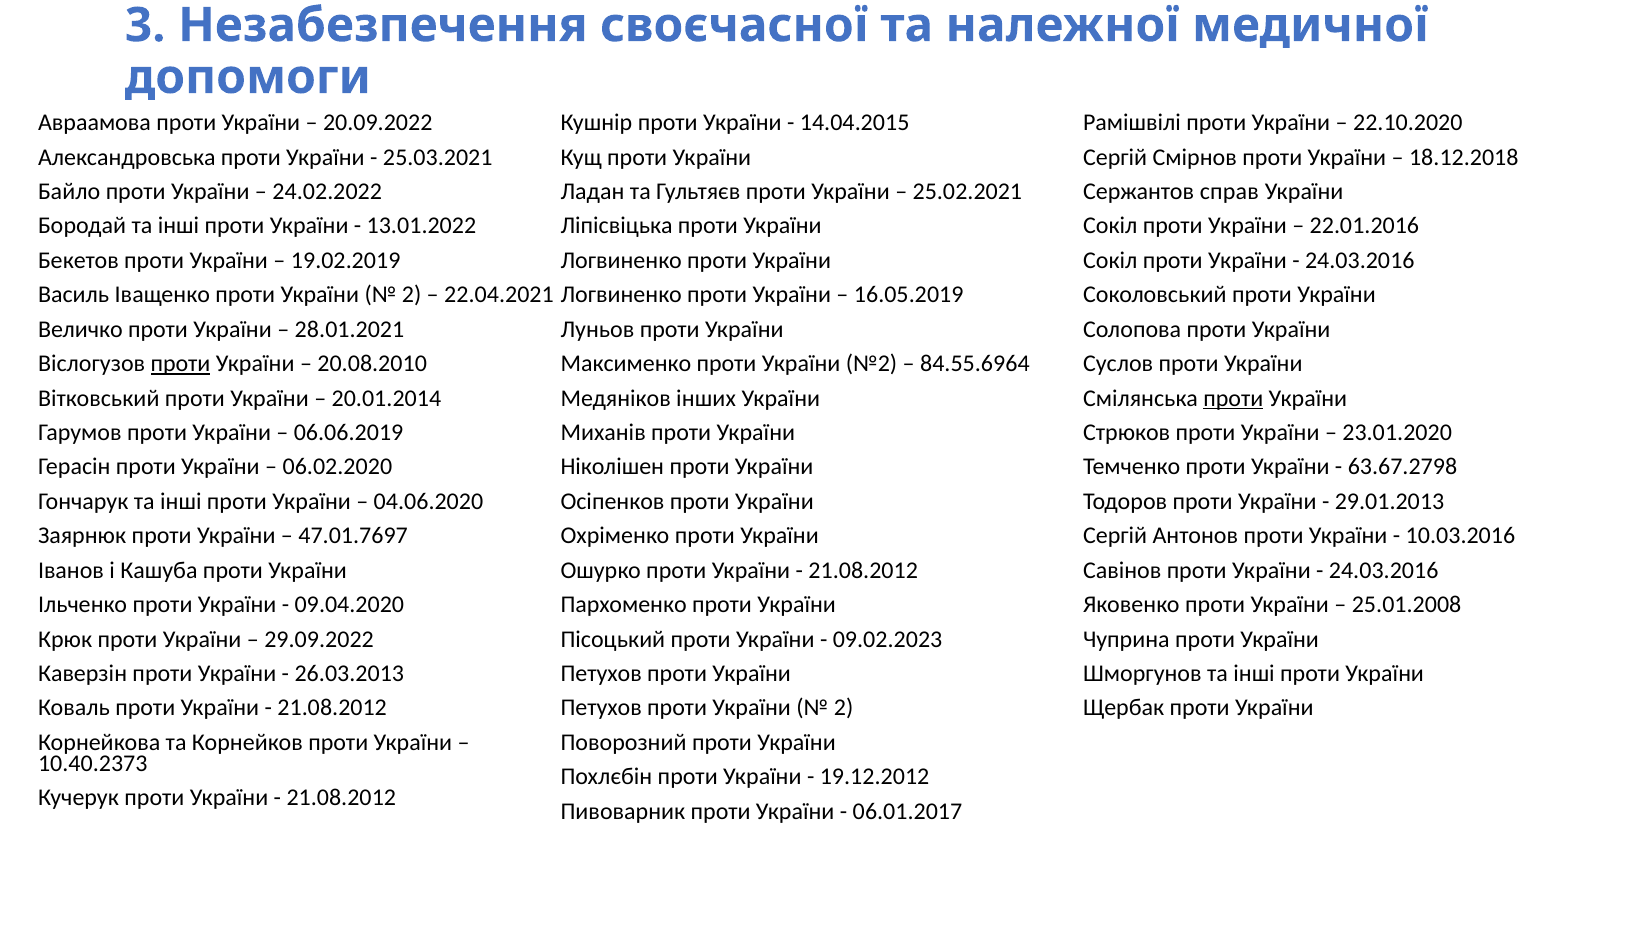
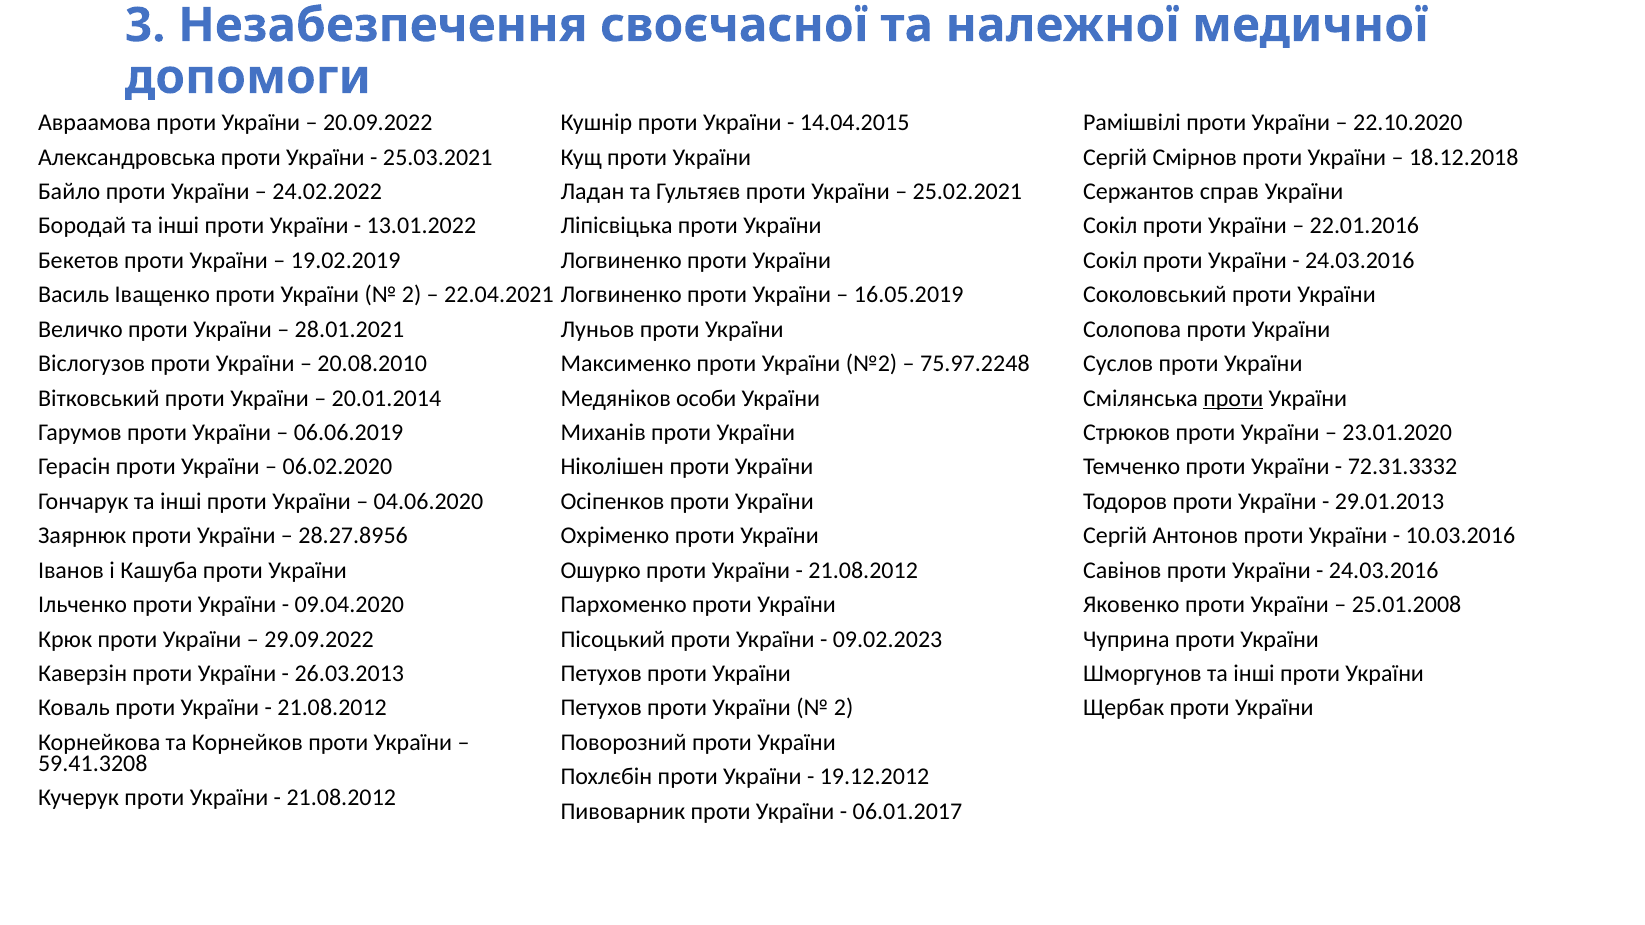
проти at (181, 364) underline: present -> none
84.55.6964: 84.55.6964 -> 75.97.2248
інших: інших -> особи
63.67.2798: 63.67.2798 -> 72.31.3332
47.01.7697: 47.01.7697 -> 28.27.8956
10.40.2373: 10.40.2373 -> 59.41.3208
